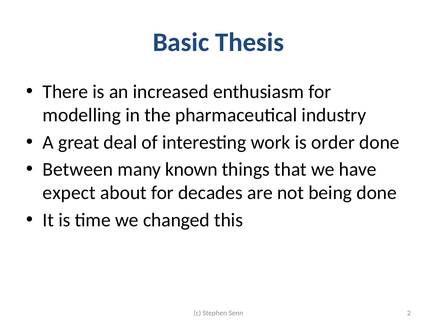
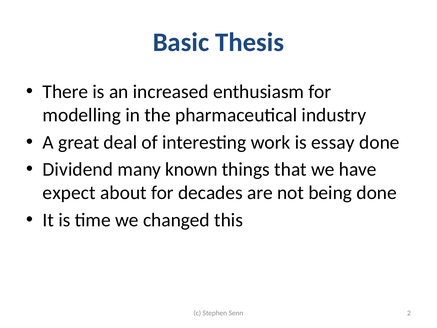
order: order -> essay
Between: Between -> Dividend
